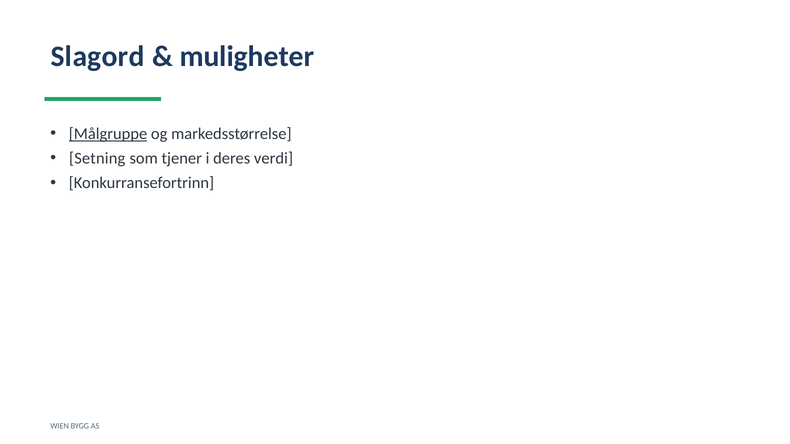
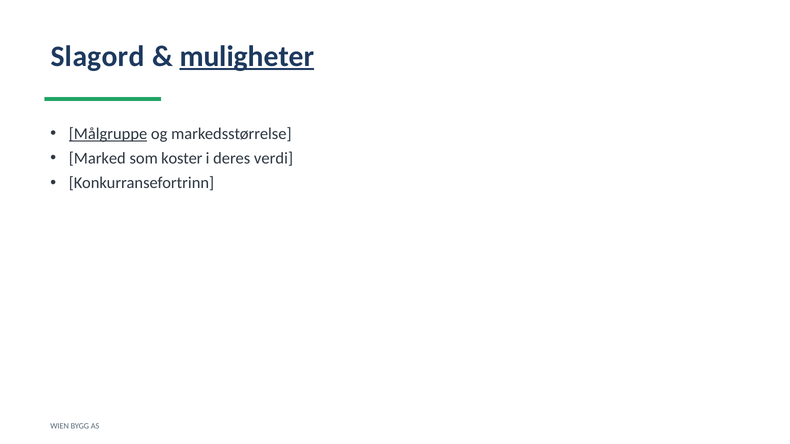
muligheter underline: none -> present
Setning: Setning -> Marked
tjener: tjener -> koster
